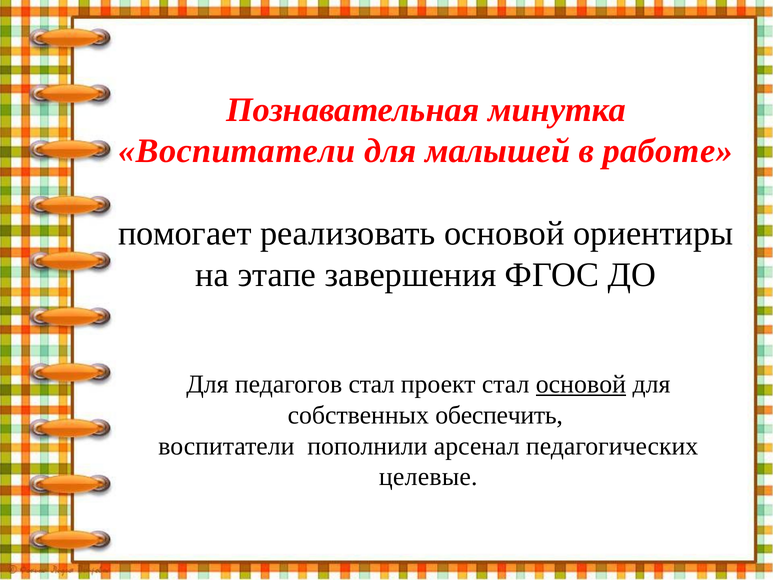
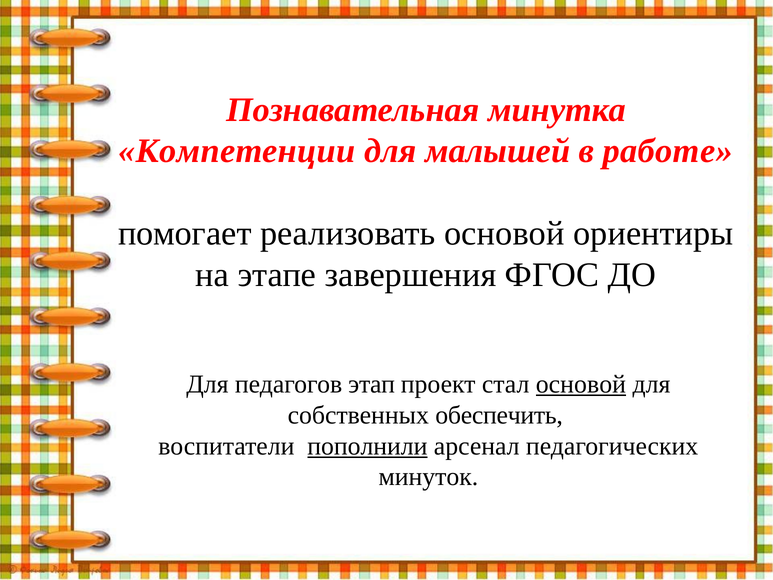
Воспитатели at (237, 151): Воспитатели -> Компетенции
педагогов стал: стал -> этап
пополнили underline: none -> present
целевые: целевые -> минуток
